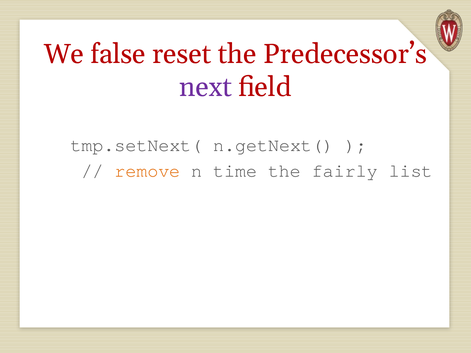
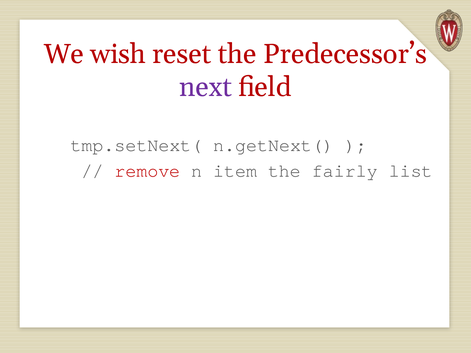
false: false -> wish
remove colour: orange -> red
time: time -> item
